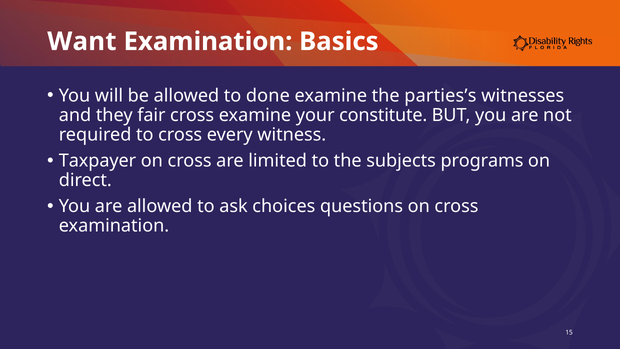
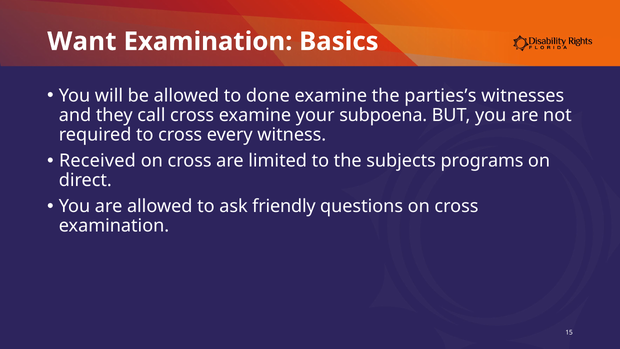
fair: fair -> call
constitute: constitute -> subpoena
Taxpayer: Taxpayer -> Received
choices: choices -> friendly
